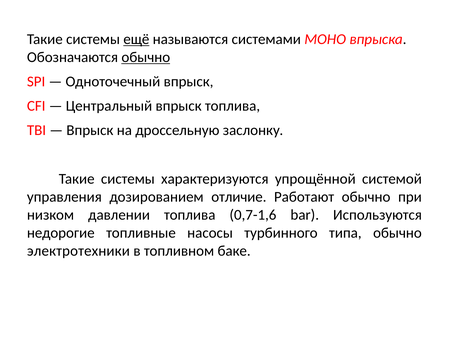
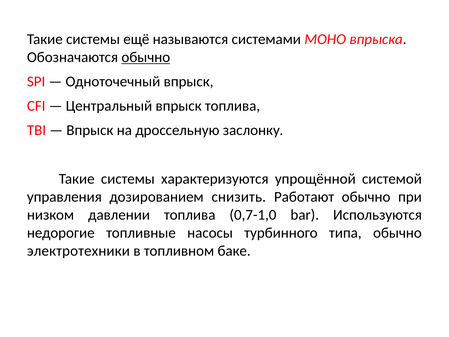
ещё underline: present -> none
отличие: отличие -> снизить
0,7-1,6: 0,7-1,6 -> 0,7-1,0
